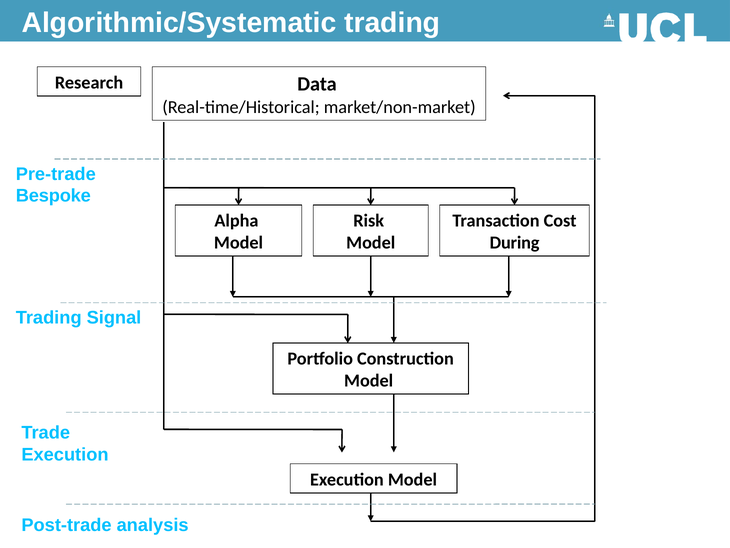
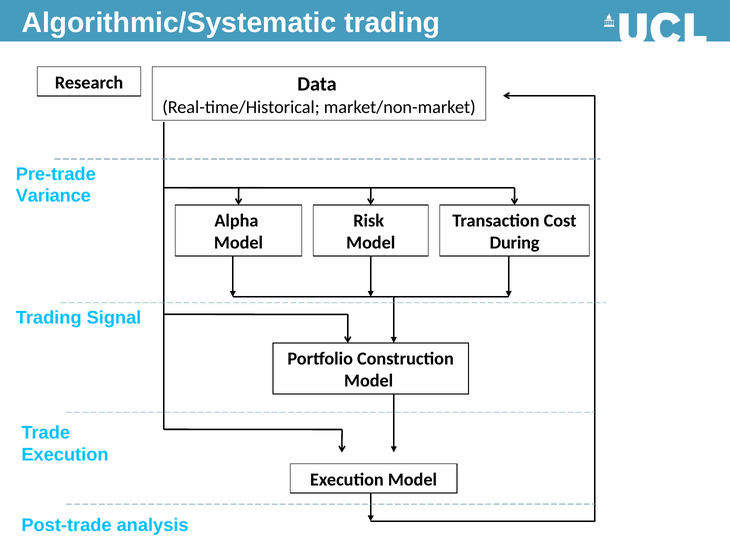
Bespoke: Bespoke -> Variance
